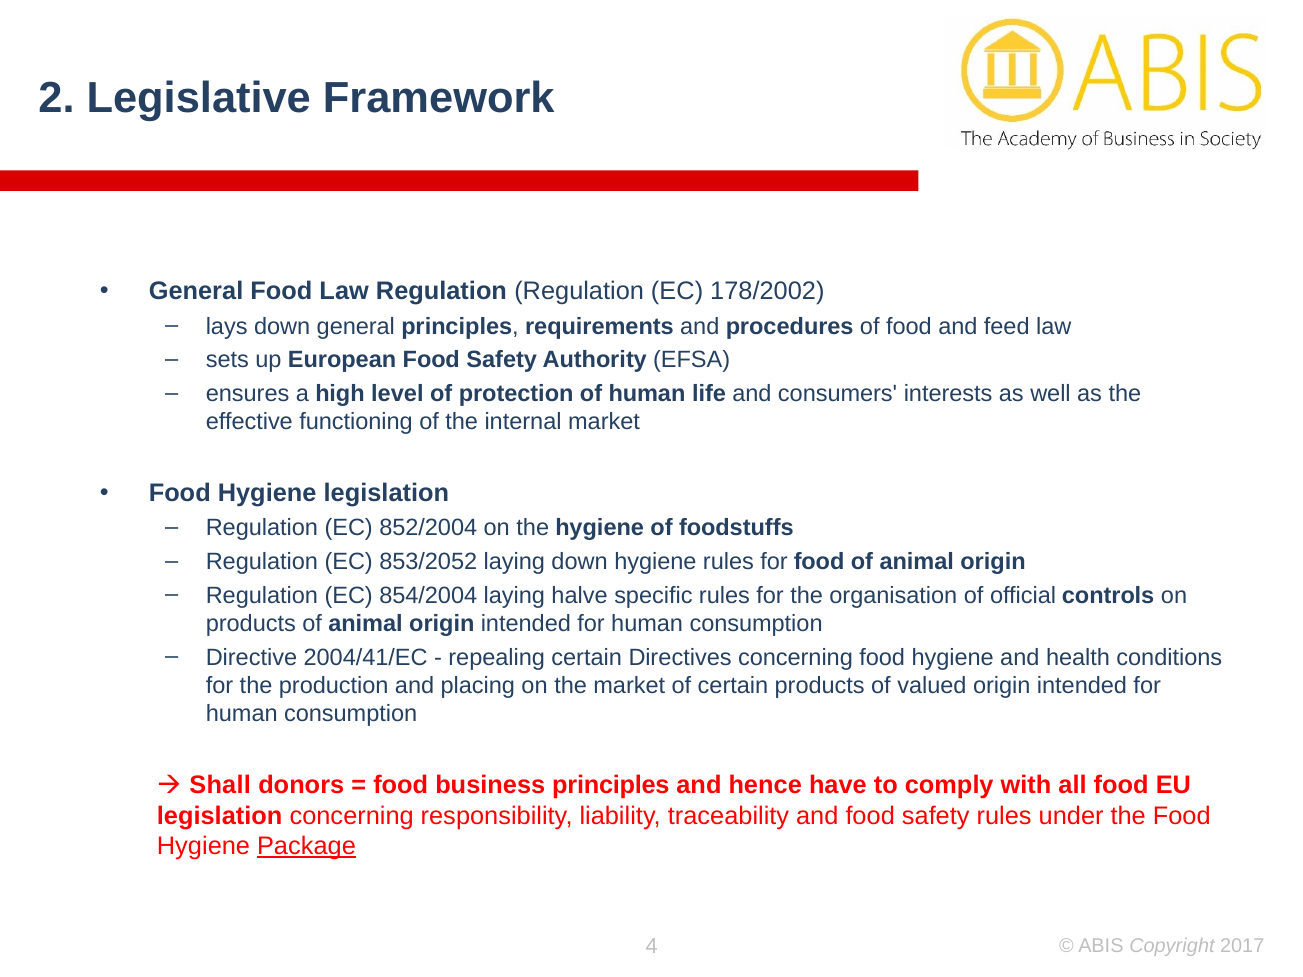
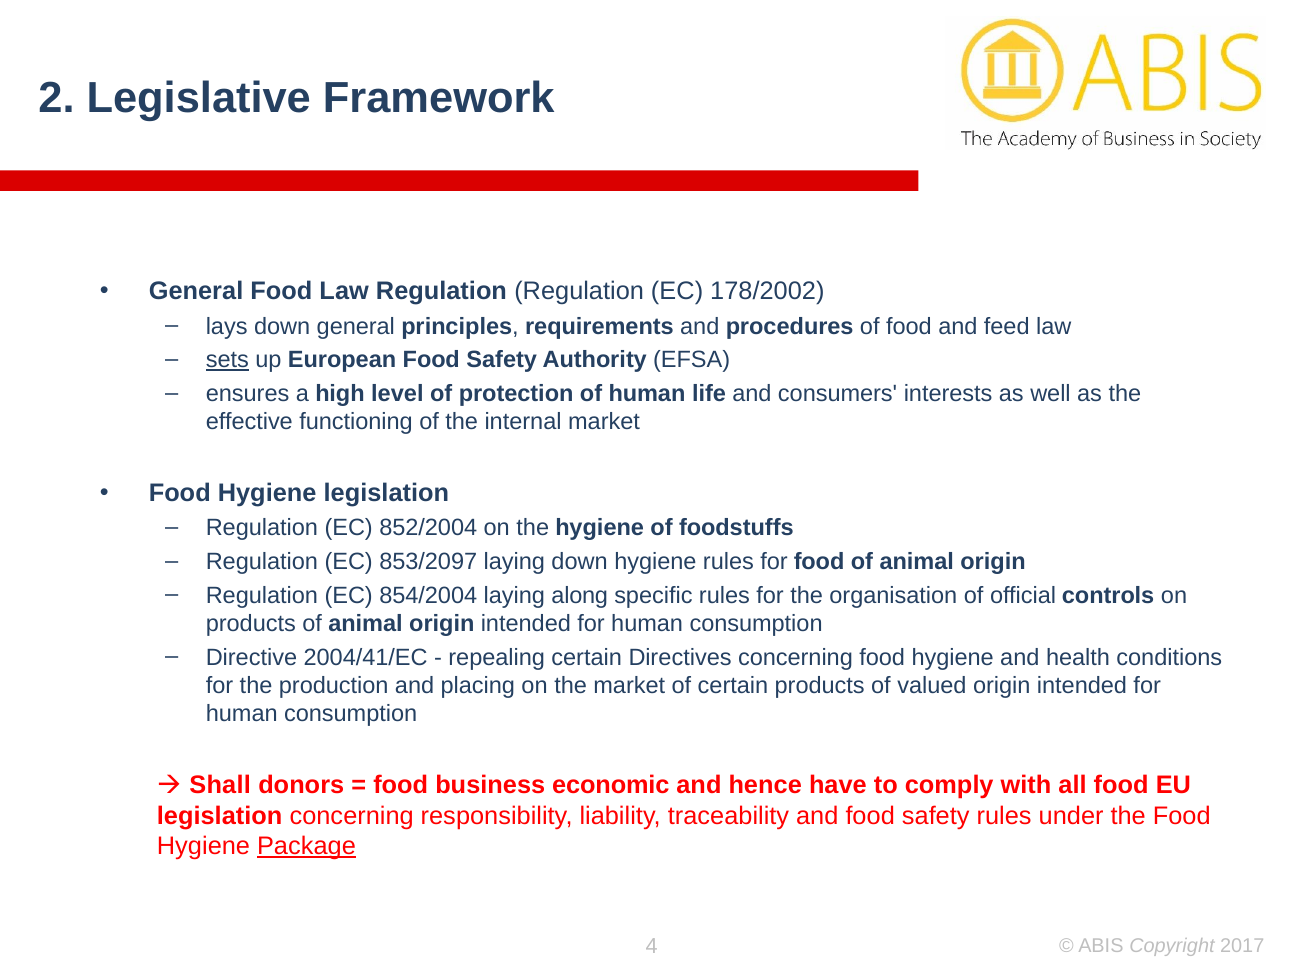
sets underline: none -> present
853/2052: 853/2052 -> 853/2097
halve: halve -> along
business principles: principles -> economic
